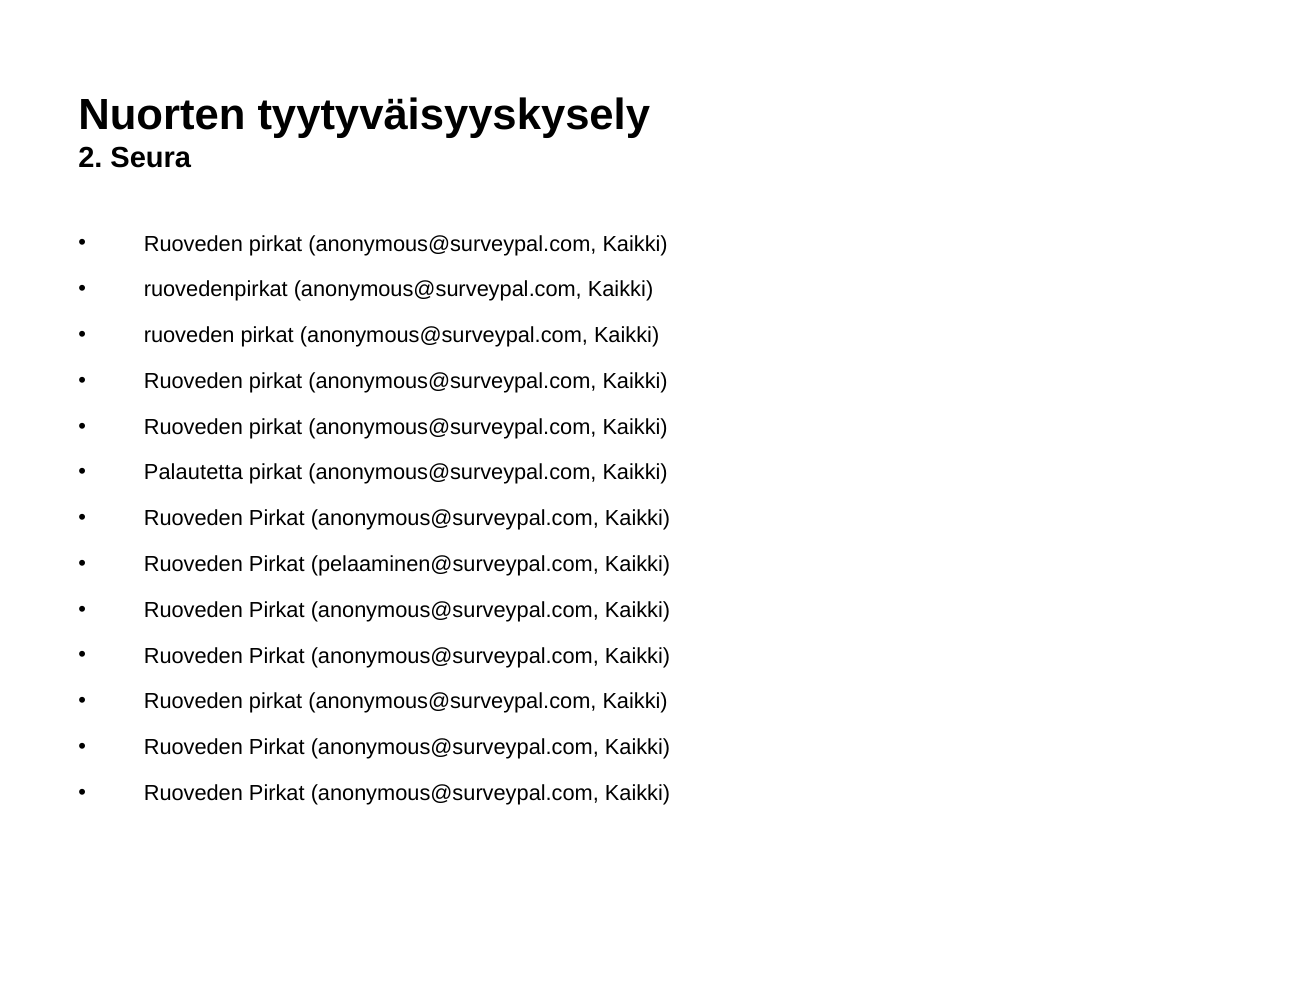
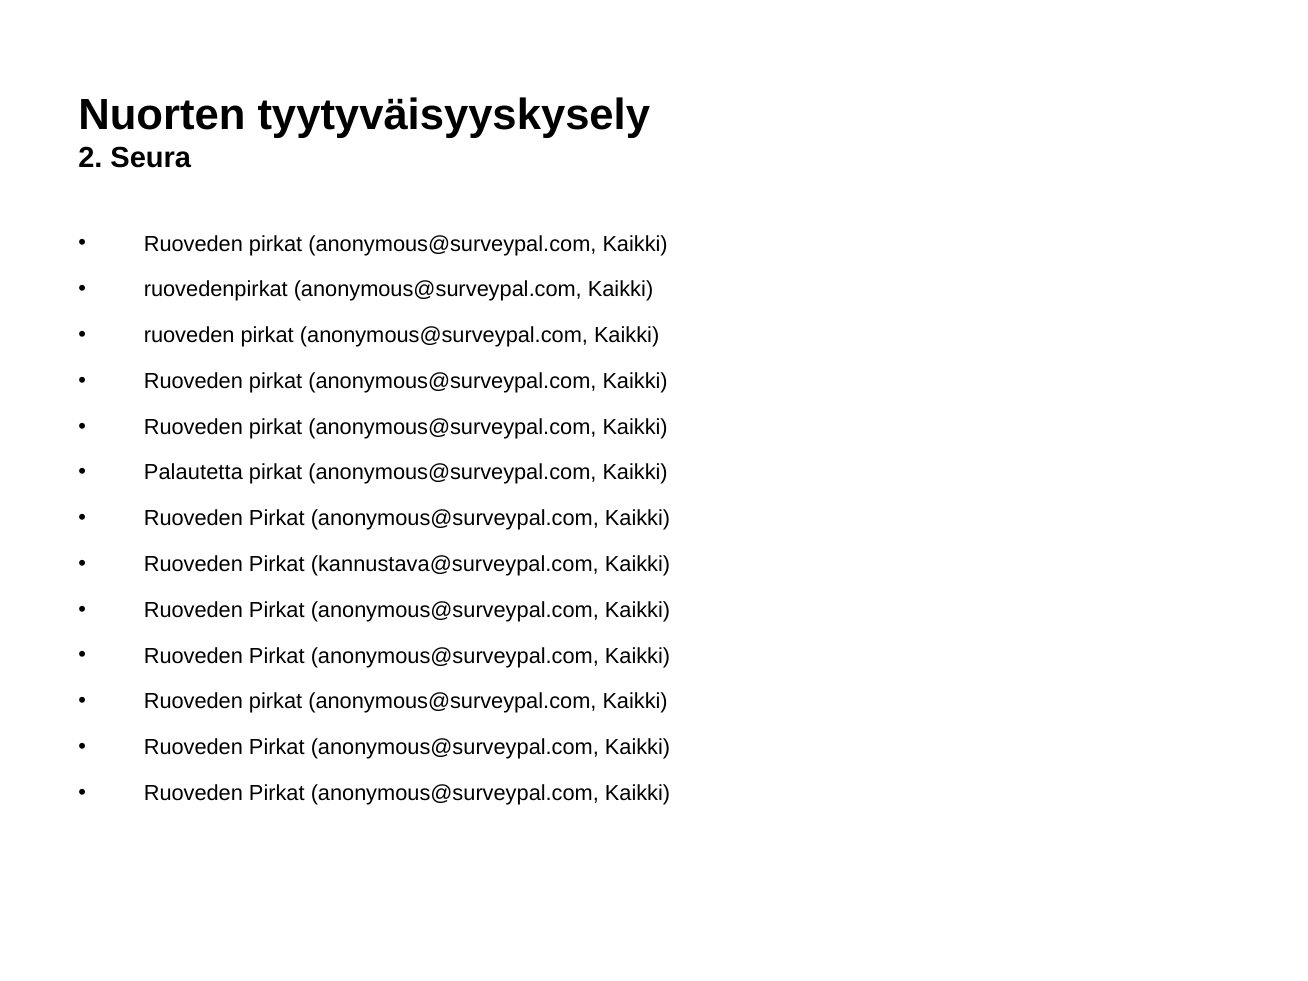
pelaaminen@surveypal.com: pelaaminen@surveypal.com -> kannustava@surveypal.com
